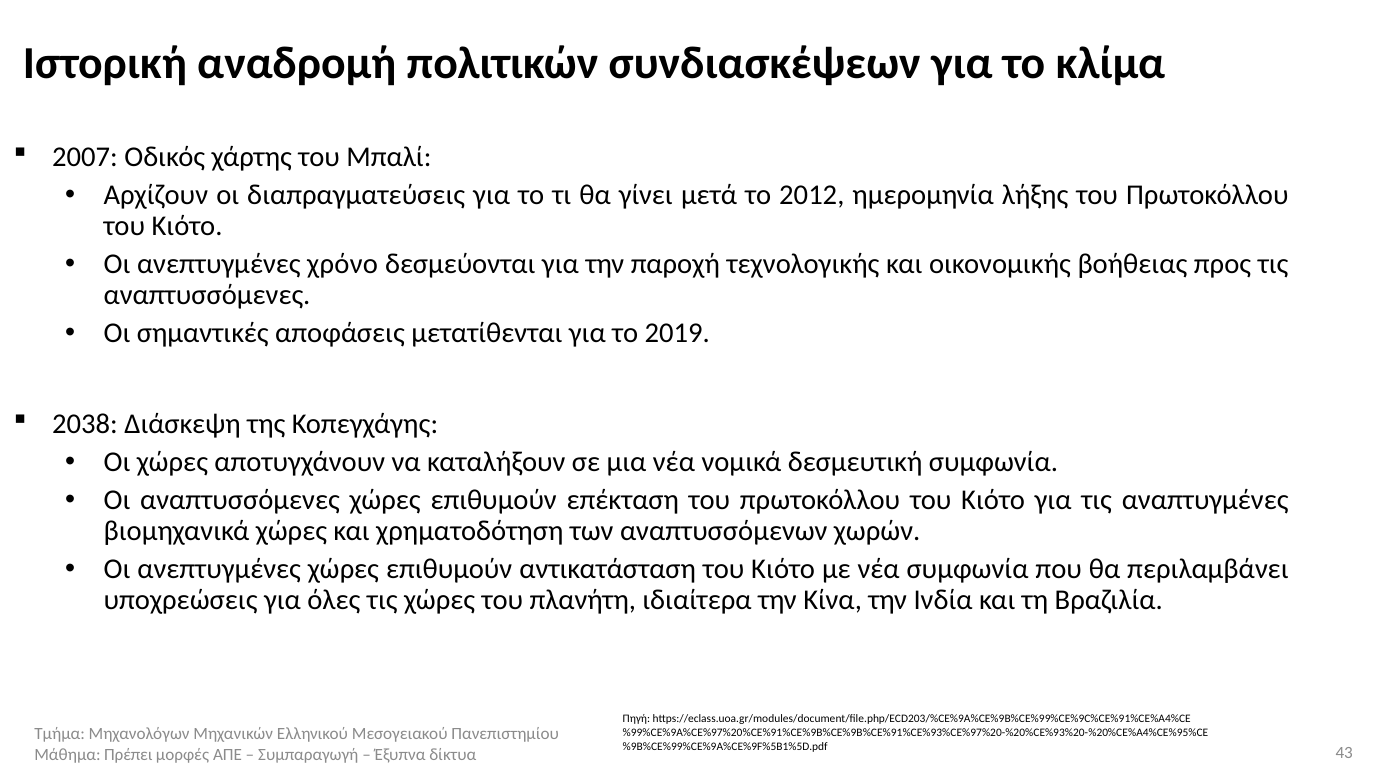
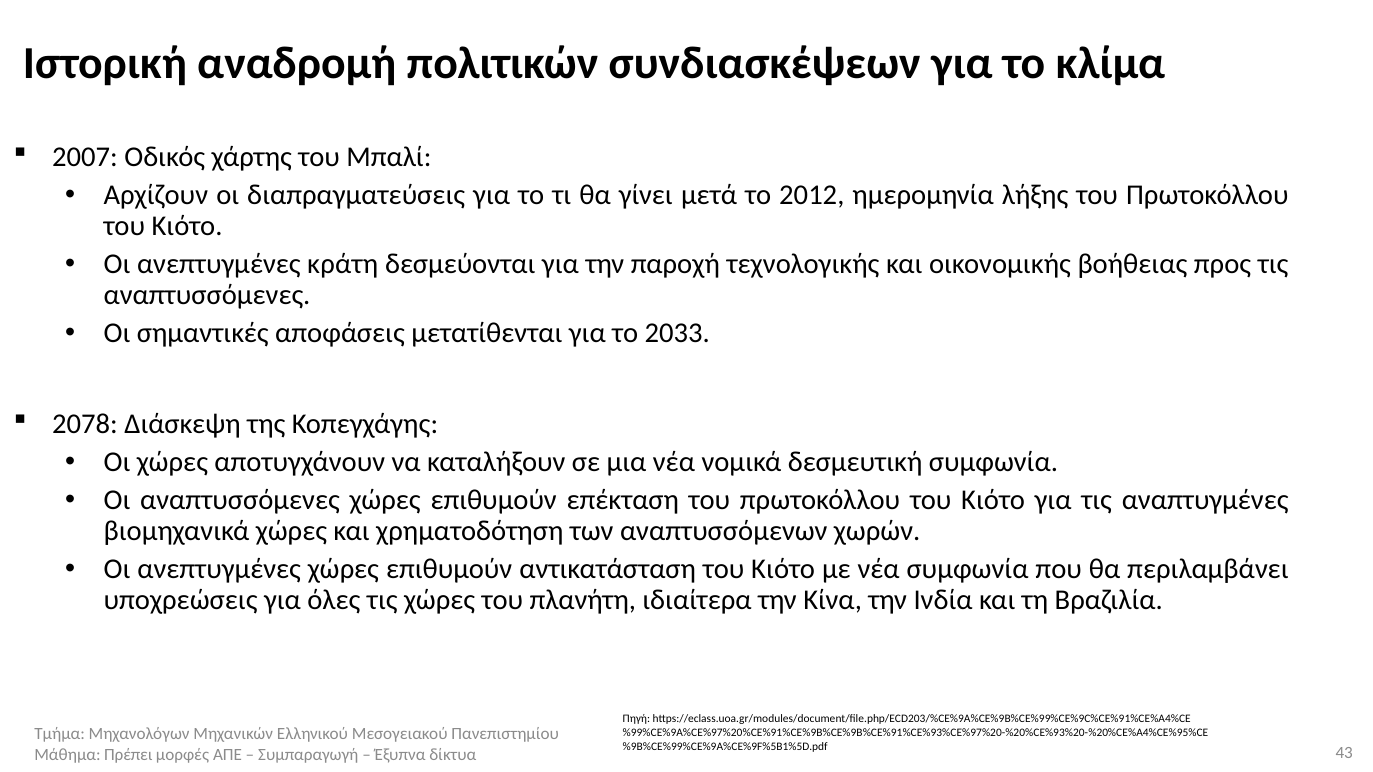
χρόνο: χρόνο -> κράτη
2019: 2019 -> 2033
2038: 2038 -> 2078
